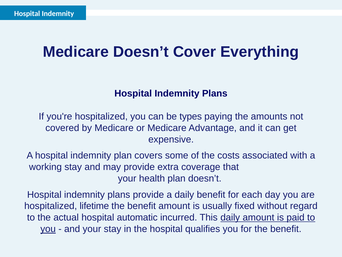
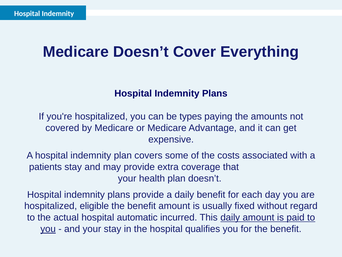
working: working -> patients
lifetime: lifetime -> eligible
